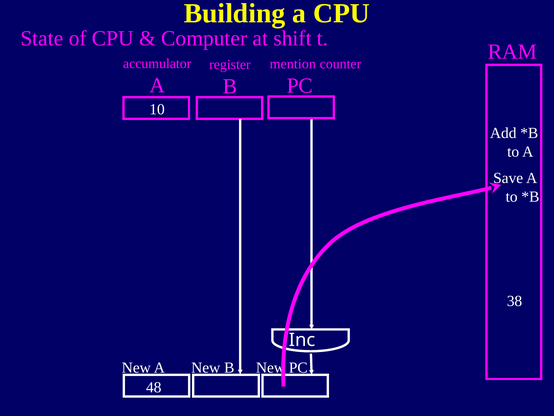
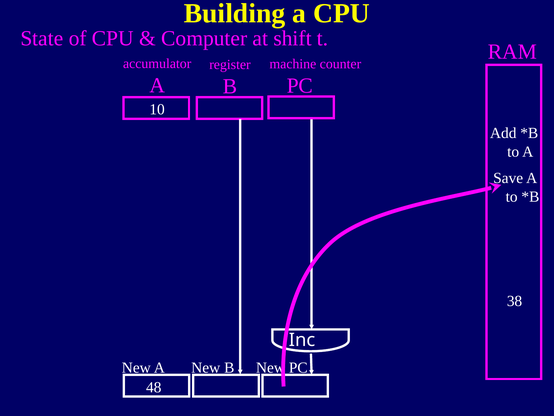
mention: mention -> machine
